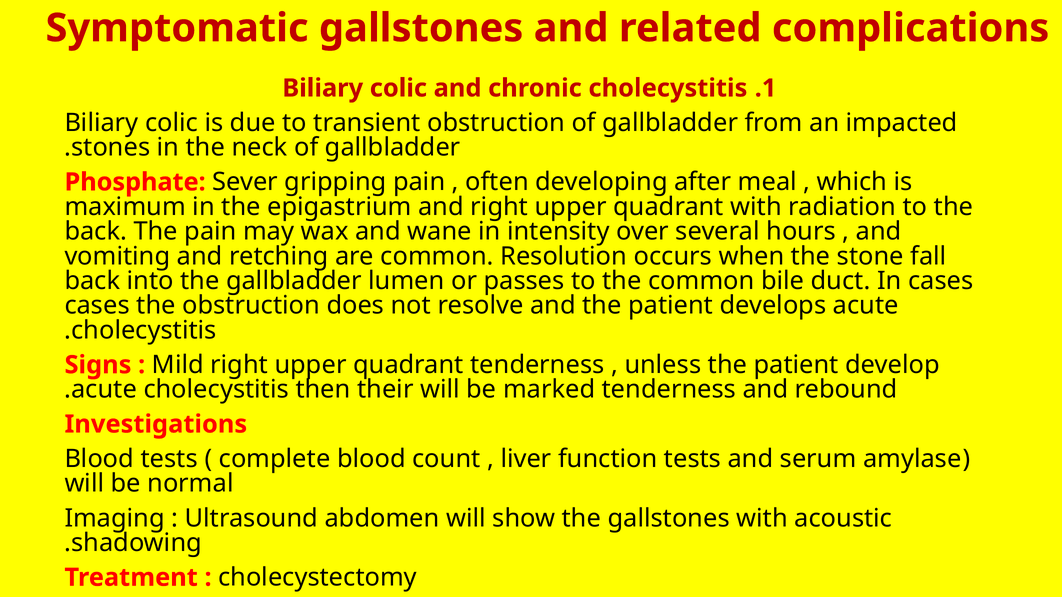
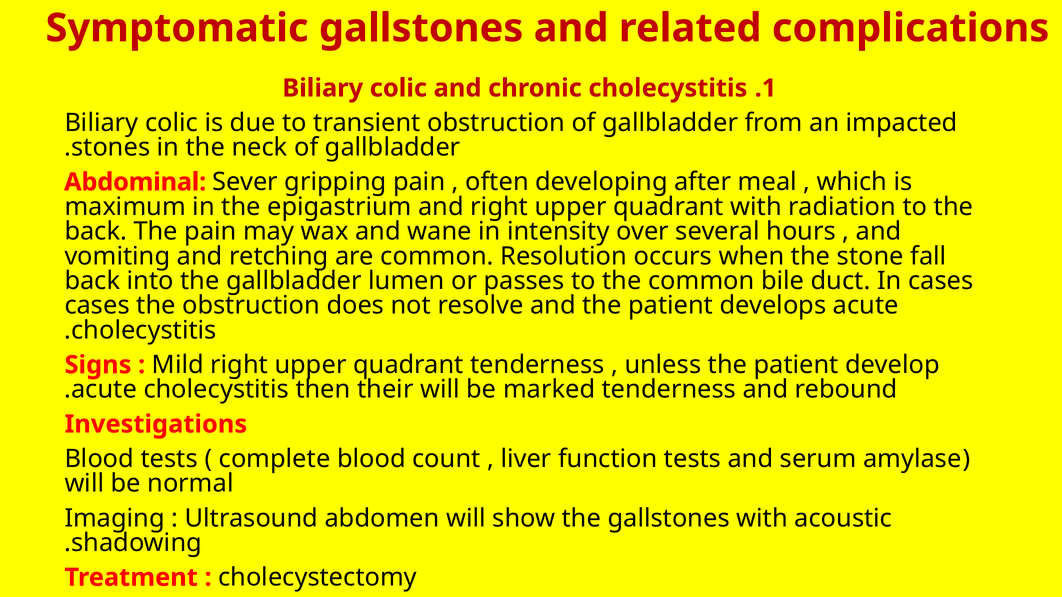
Phosphate: Phosphate -> Abdominal
